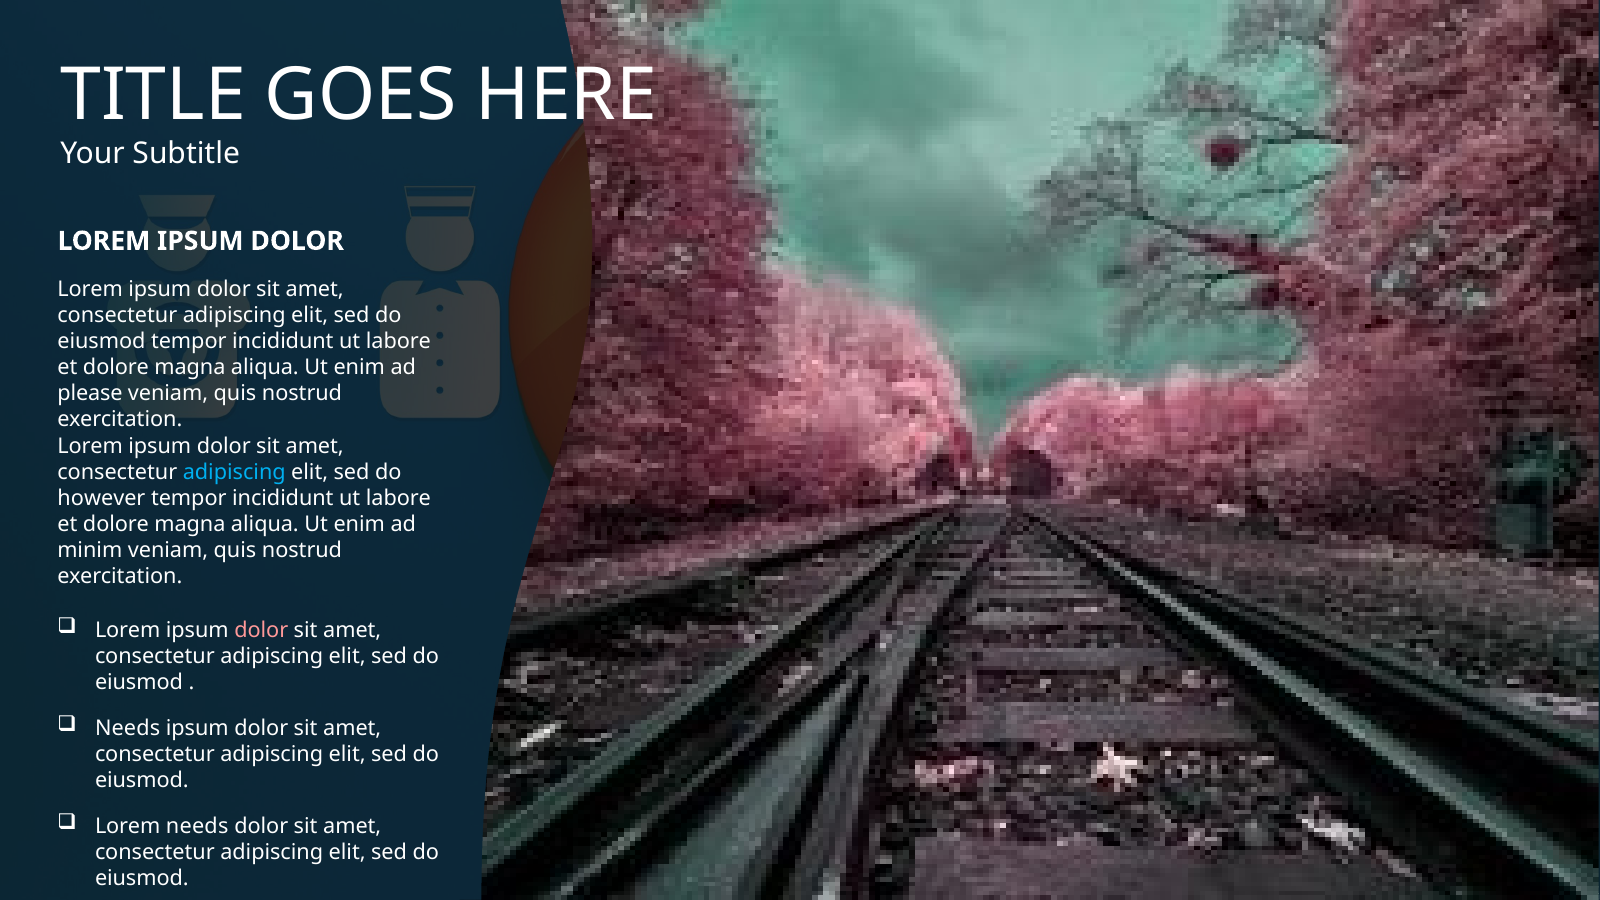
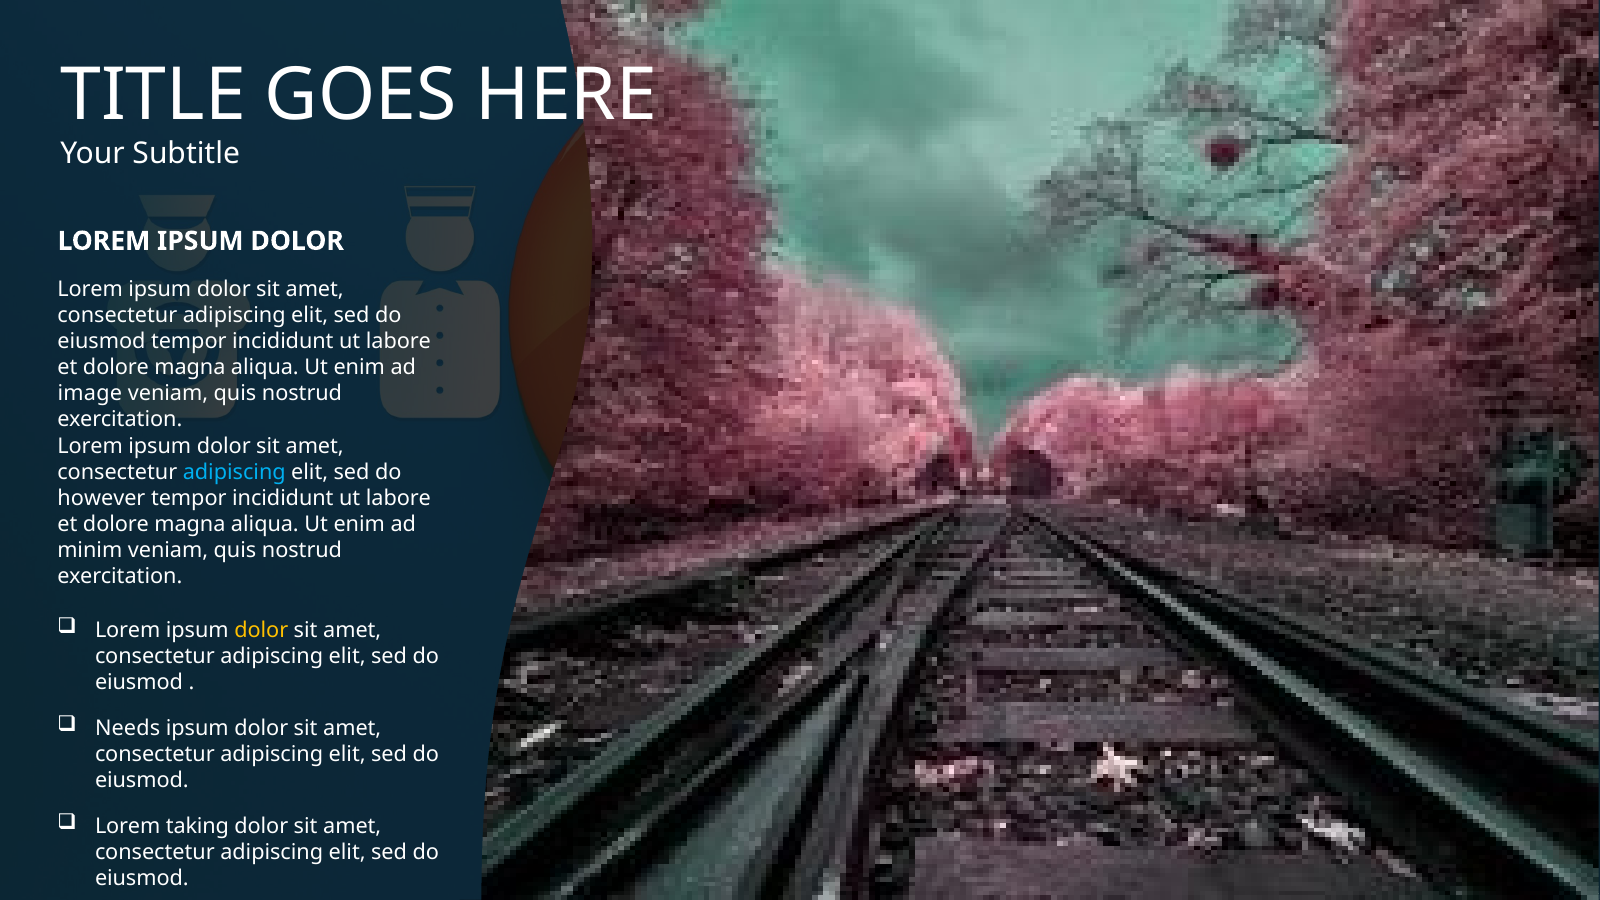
please: please -> image
dolor at (261, 630) colour: pink -> yellow
Lorem needs: needs -> taking
